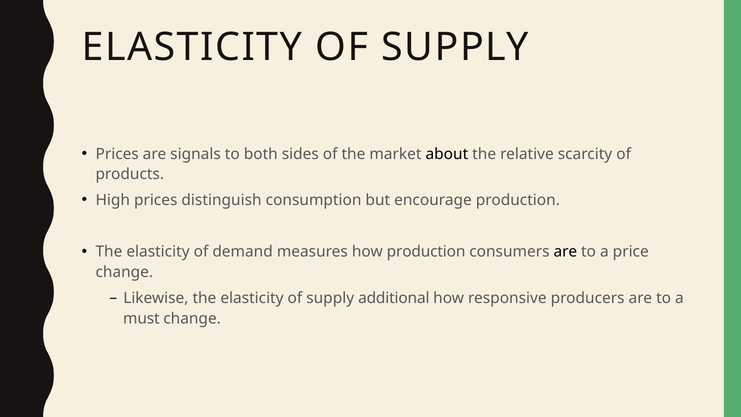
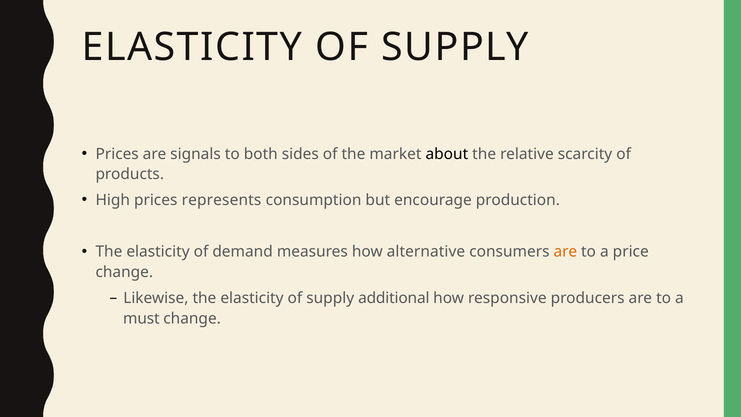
distinguish: distinguish -> represents
how production: production -> alternative
are at (565, 252) colour: black -> orange
